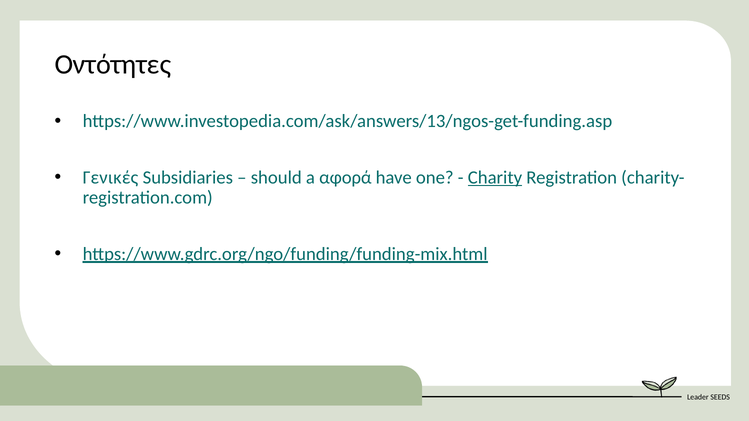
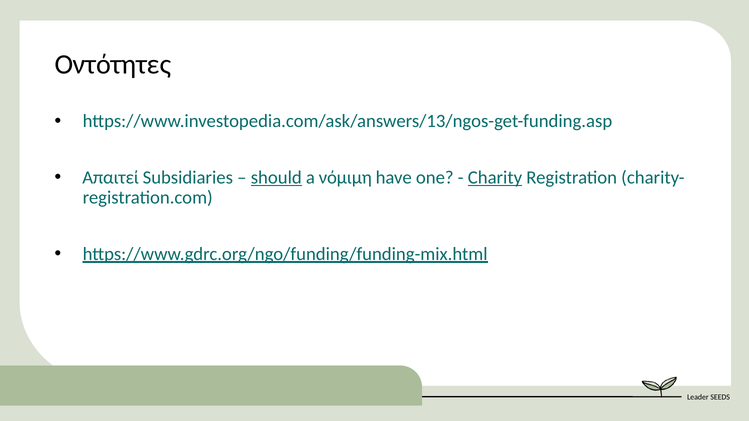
Γενικές: Γενικές -> Απαιτεί
should underline: none -> present
αφορά: αφορά -> νόμιμη
